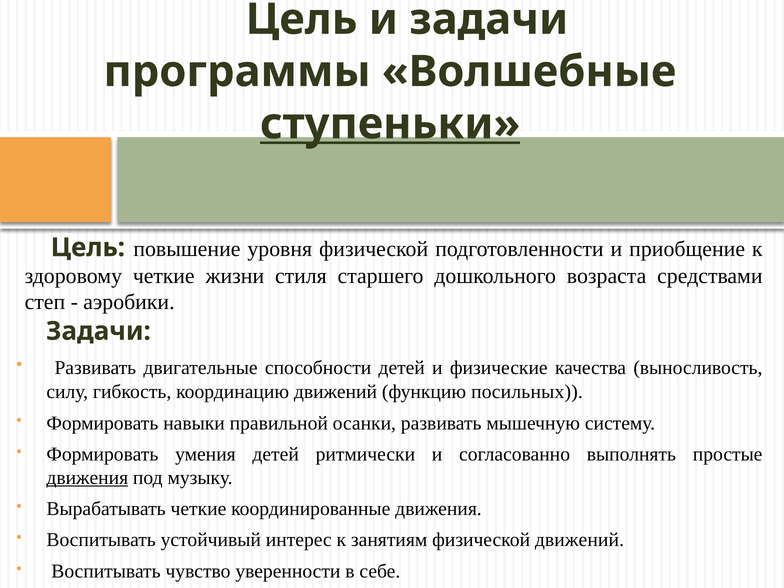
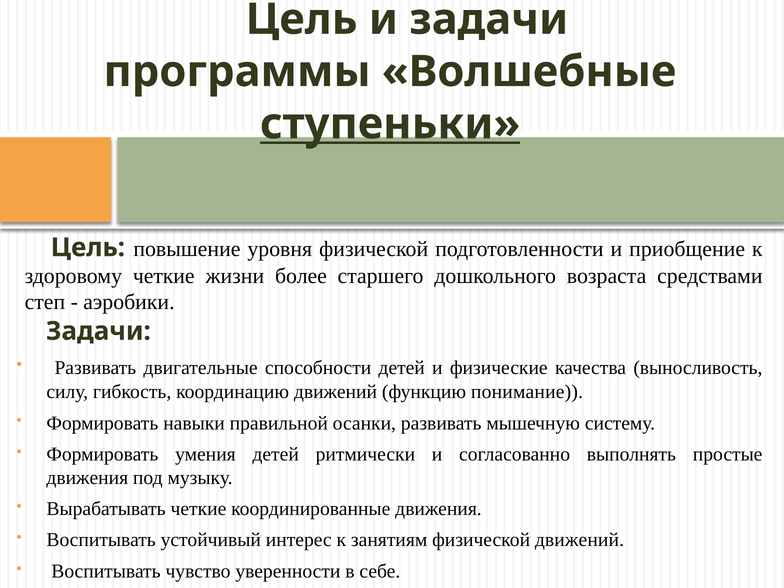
стиля: стиля -> более
посильных: посильных -> понимание
движения at (87, 478) underline: present -> none
